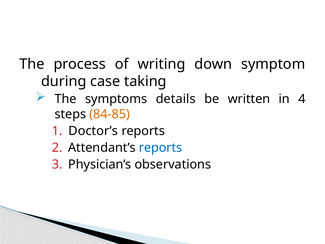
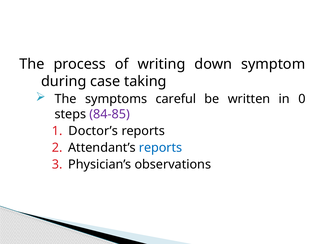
details: details -> careful
4: 4 -> 0
84-85 colour: orange -> purple
